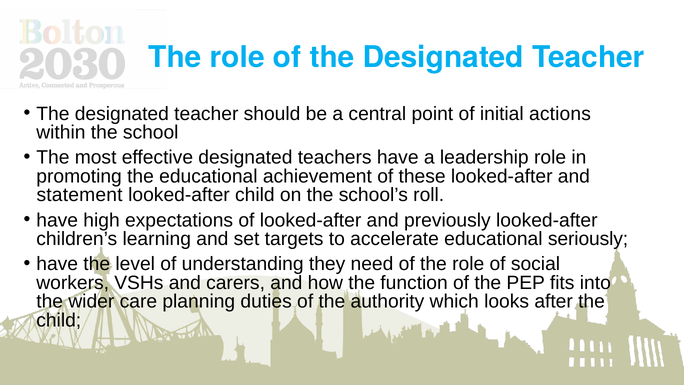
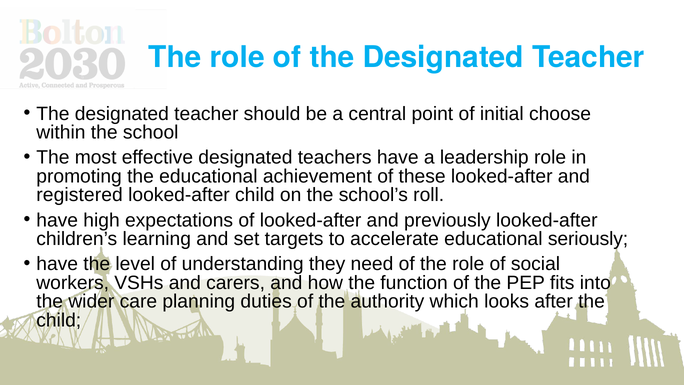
actions: actions -> choose
statement: statement -> registered
